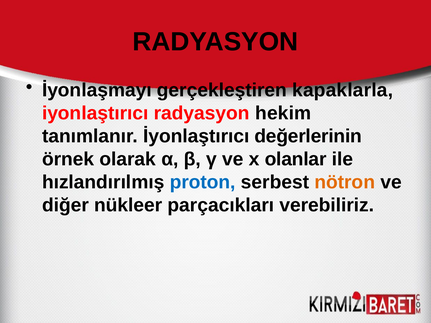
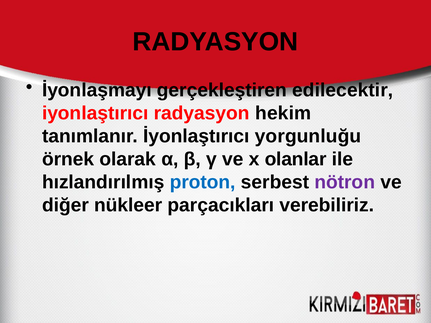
kapaklarla: kapaklarla -> edilecektir
değerlerinin: değerlerinin -> yorgunluğu
nötron colour: orange -> purple
